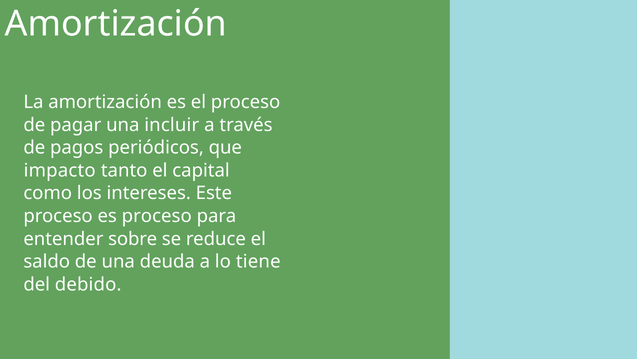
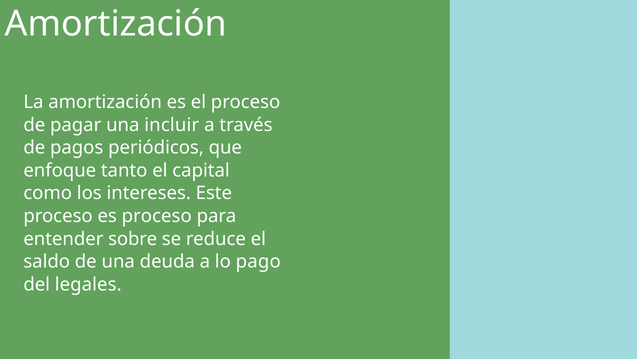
impacto: impacto -> enfoque
tiene: tiene -> pago
debido: debido -> legales
